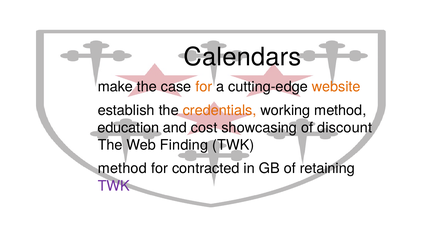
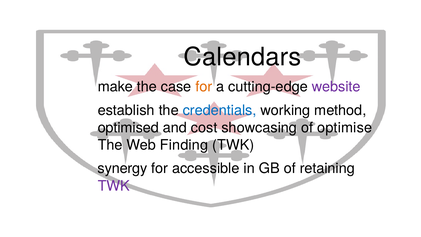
website colour: orange -> purple
credentials colour: orange -> blue
education: education -> optimised
discount: discount -> optimise
method at (122, 168): method -> synergy
contracted: contracted -> accessible
